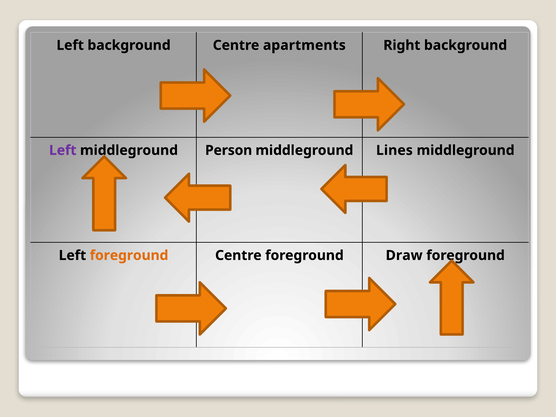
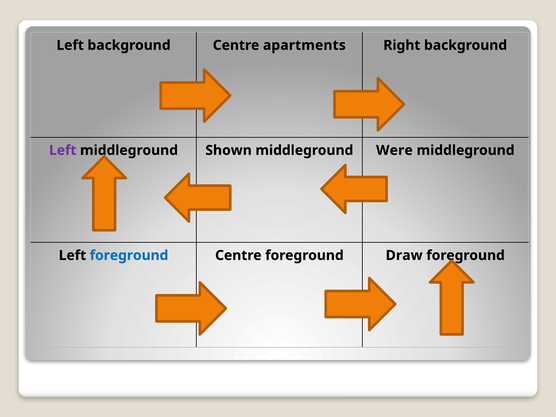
Person: Person -> Shown
Lines: Lines -> Were
foreground at (129, 255) colour: orange -> blue
